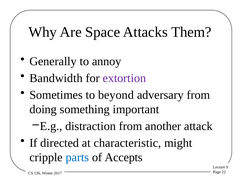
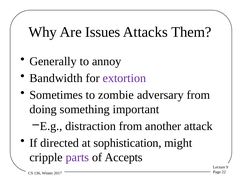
Space: Space -> Issues
beyond: beyond -> zombie
characteristic: characteristic -> sophistication
parts colour: blue -> purple
